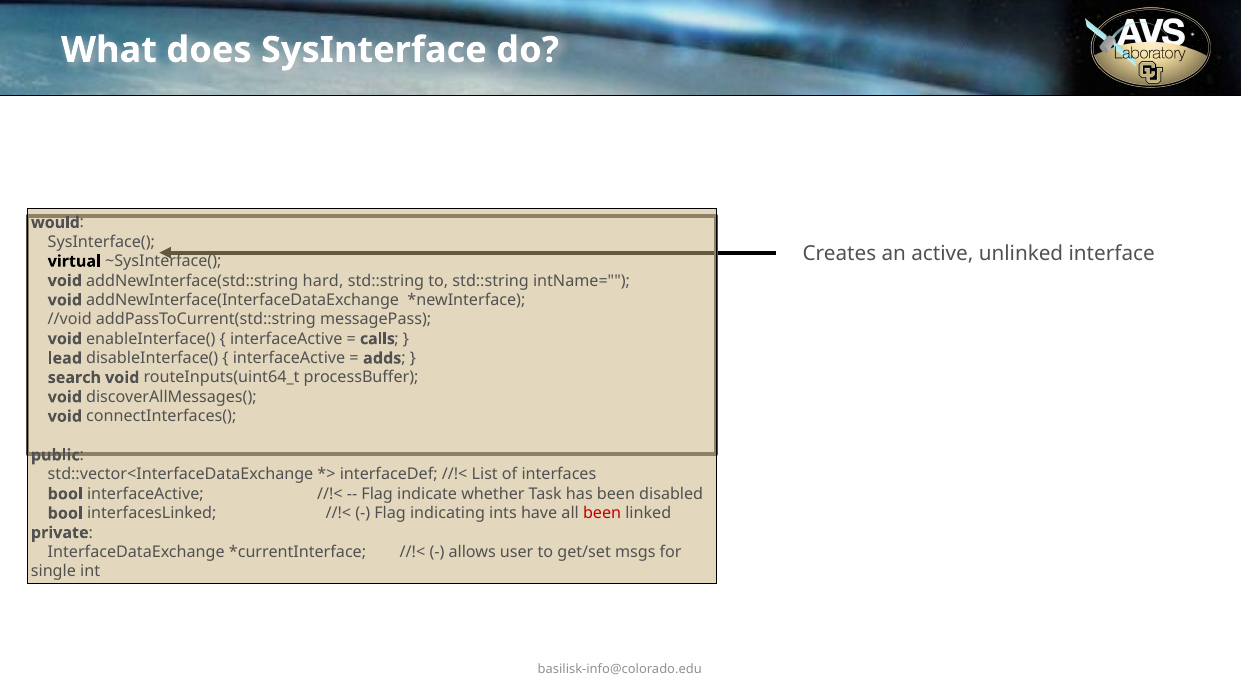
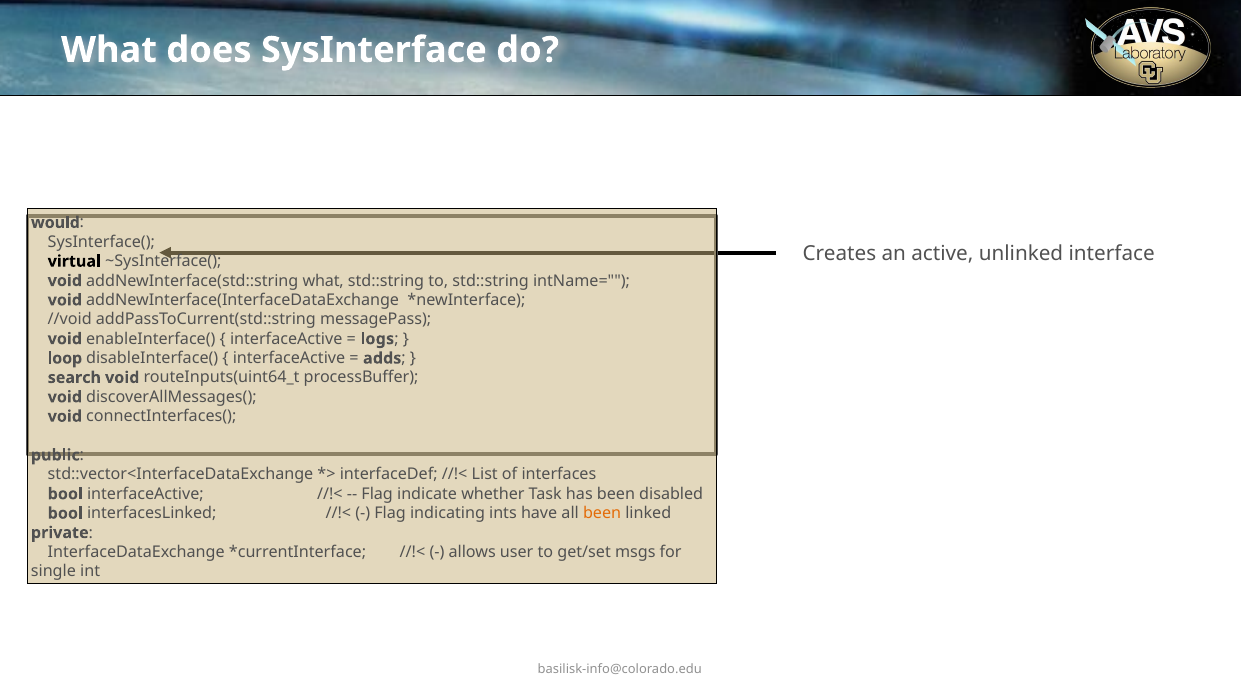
addNewInterface(std::string hard: hard -> what
calls: calls -> logs
lead: lead -> loop
been at (602, 513) colour: red -> orange
